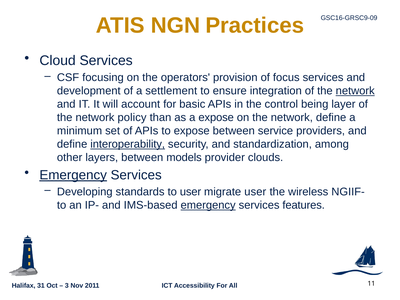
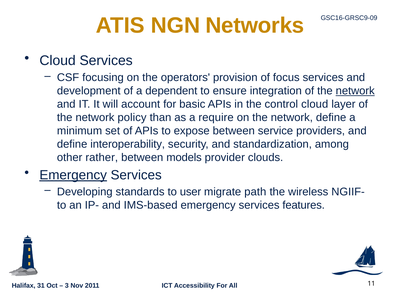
Practices: Practices -> Networks
settlement: settlement -> dependent
control being: being -> cloud
a expose: expose -> require
interoperability underline: present -> none
layers: layers -> rather
migrate user: user -> path
emergency at (208, 205) underline: present -> none
